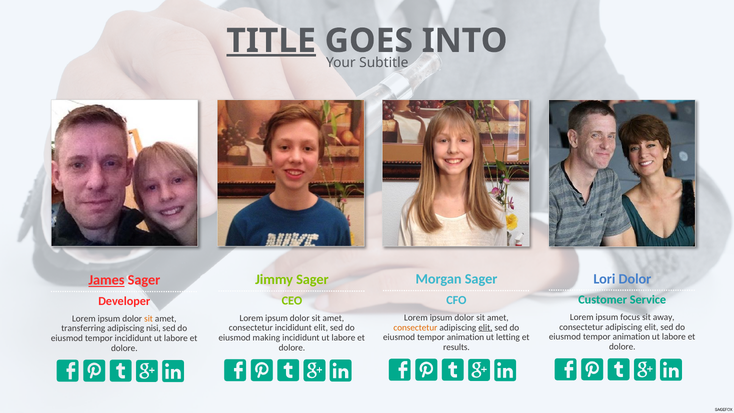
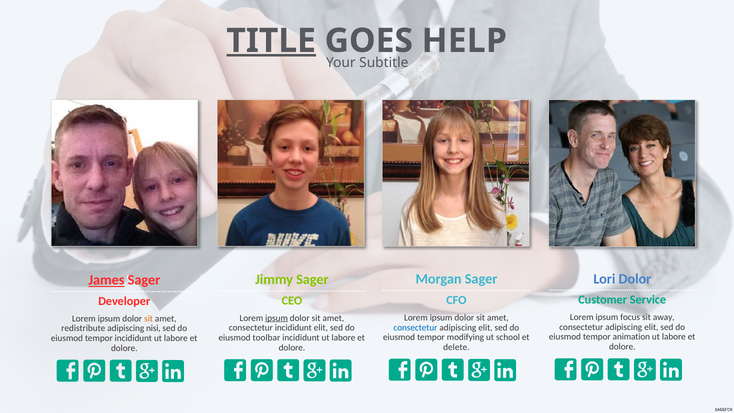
INTO: INTO -> HELP
ipsum at (277, 318) underline: none -> present
consectetur at (415, 327) colour: orange -> blue
elit at (485, 327) underline: present -> none
transferring: transferring -> redistribute
animation at (465, 337): animation -> modifying
letting: letting -> school
making: making -> toolbar
results: results -> delete
